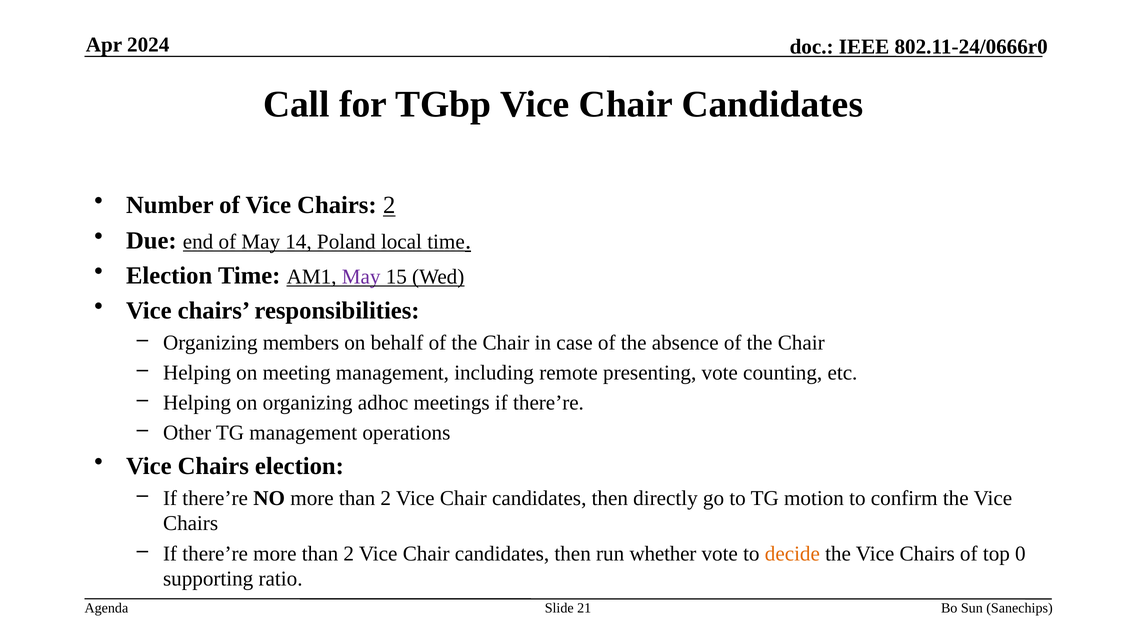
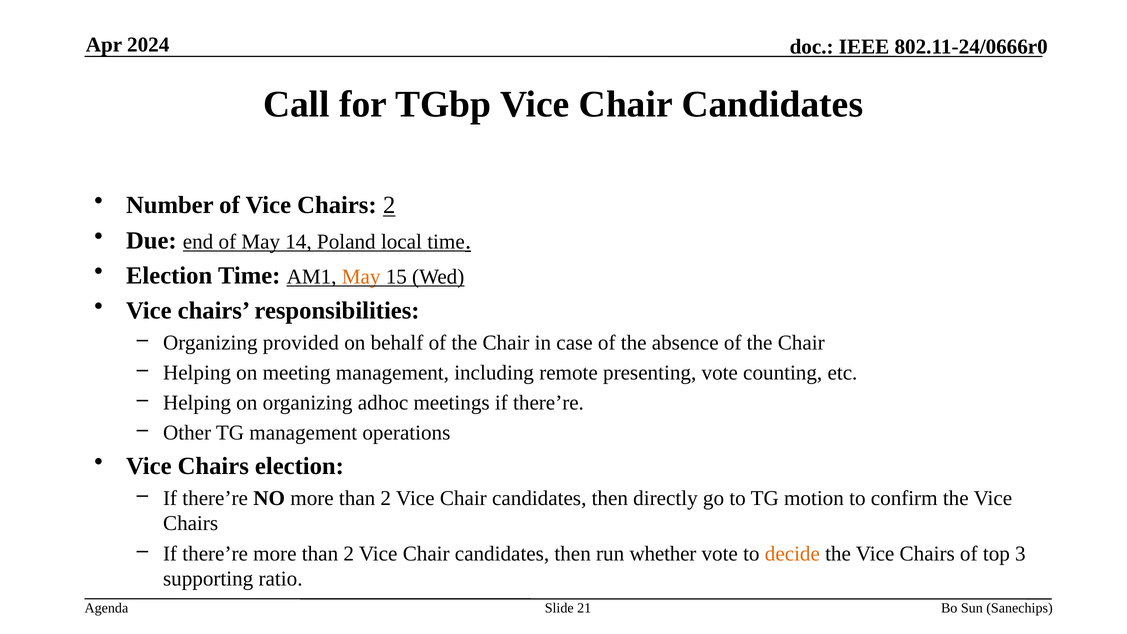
May at (361, 277) colour: purple -> orange
members: members -> provided
0: 0 -> 3
